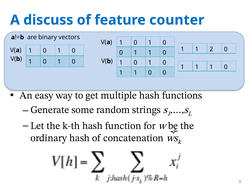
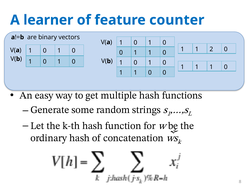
discuss: discuss -> learner
